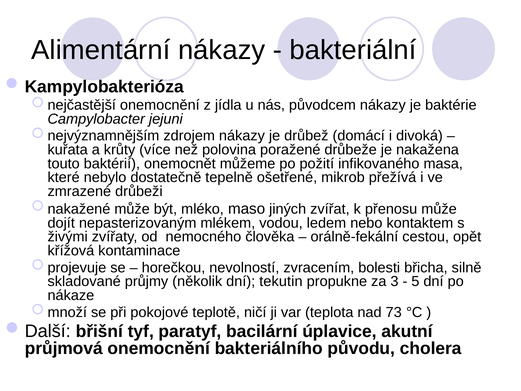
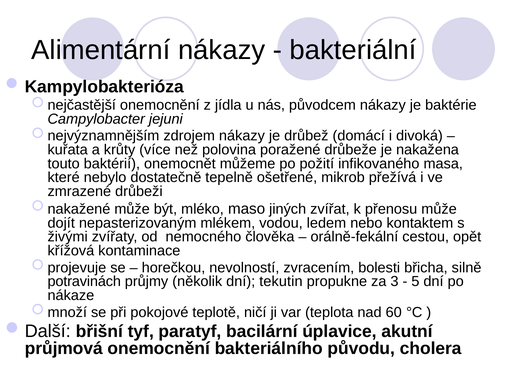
skladované: skladované -> potravinách
73: 73 -> 60
